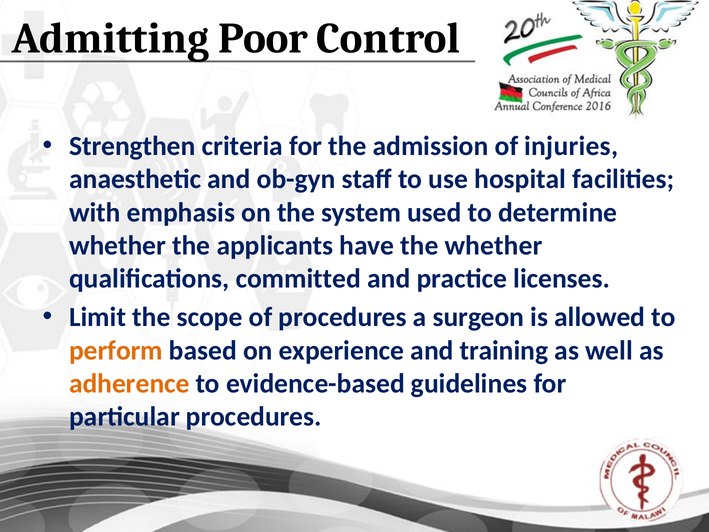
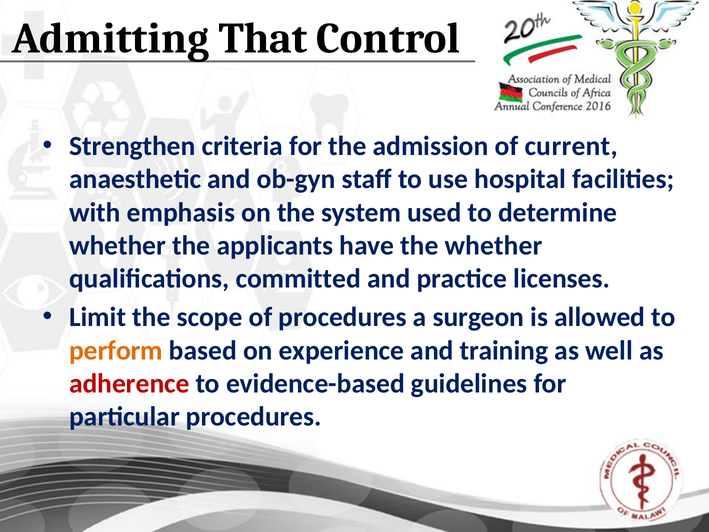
Poor: Poor -> That
injuries: injuries -> current
adherence colour: orange -> red
